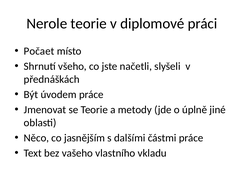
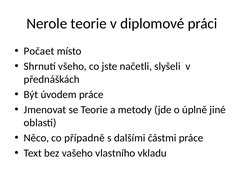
jasnějším: jasnějším -> případně
